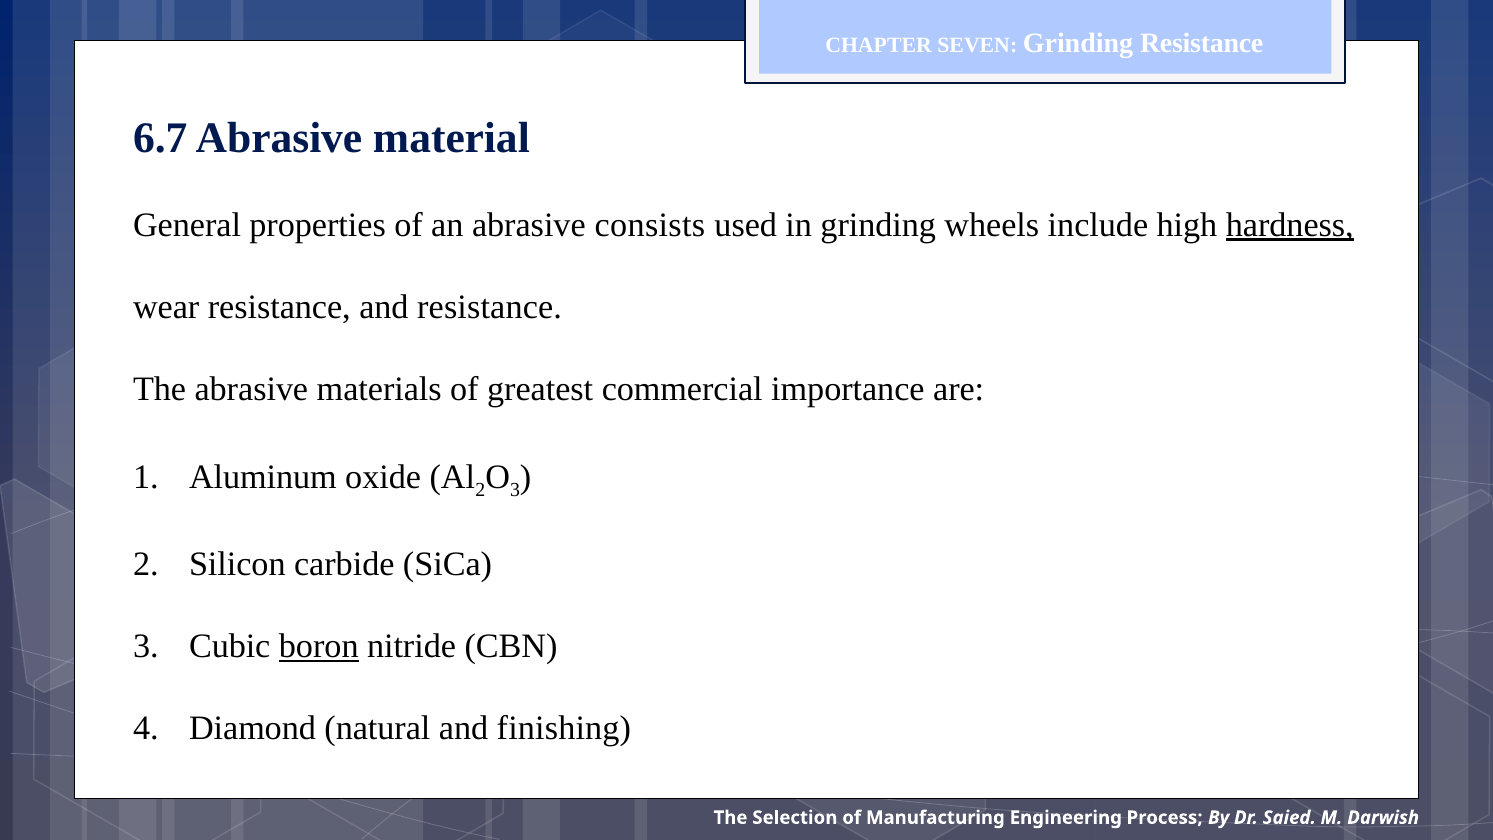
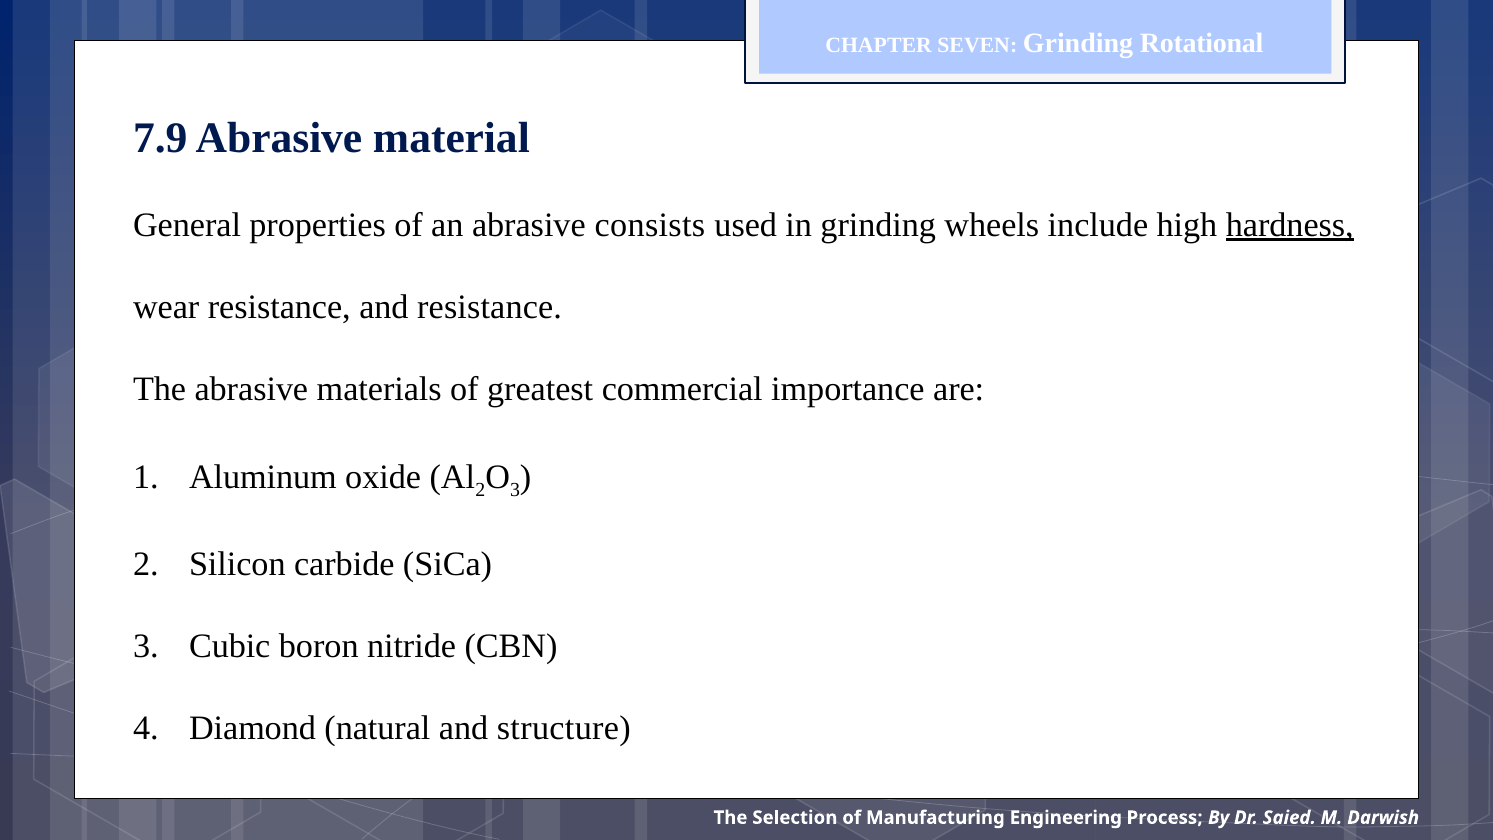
Grinding Resistance: Resistance -> Rotational
6.7: 6.7 -> 7.9
boron underline: present -> none
finishing: finishing -> structure
